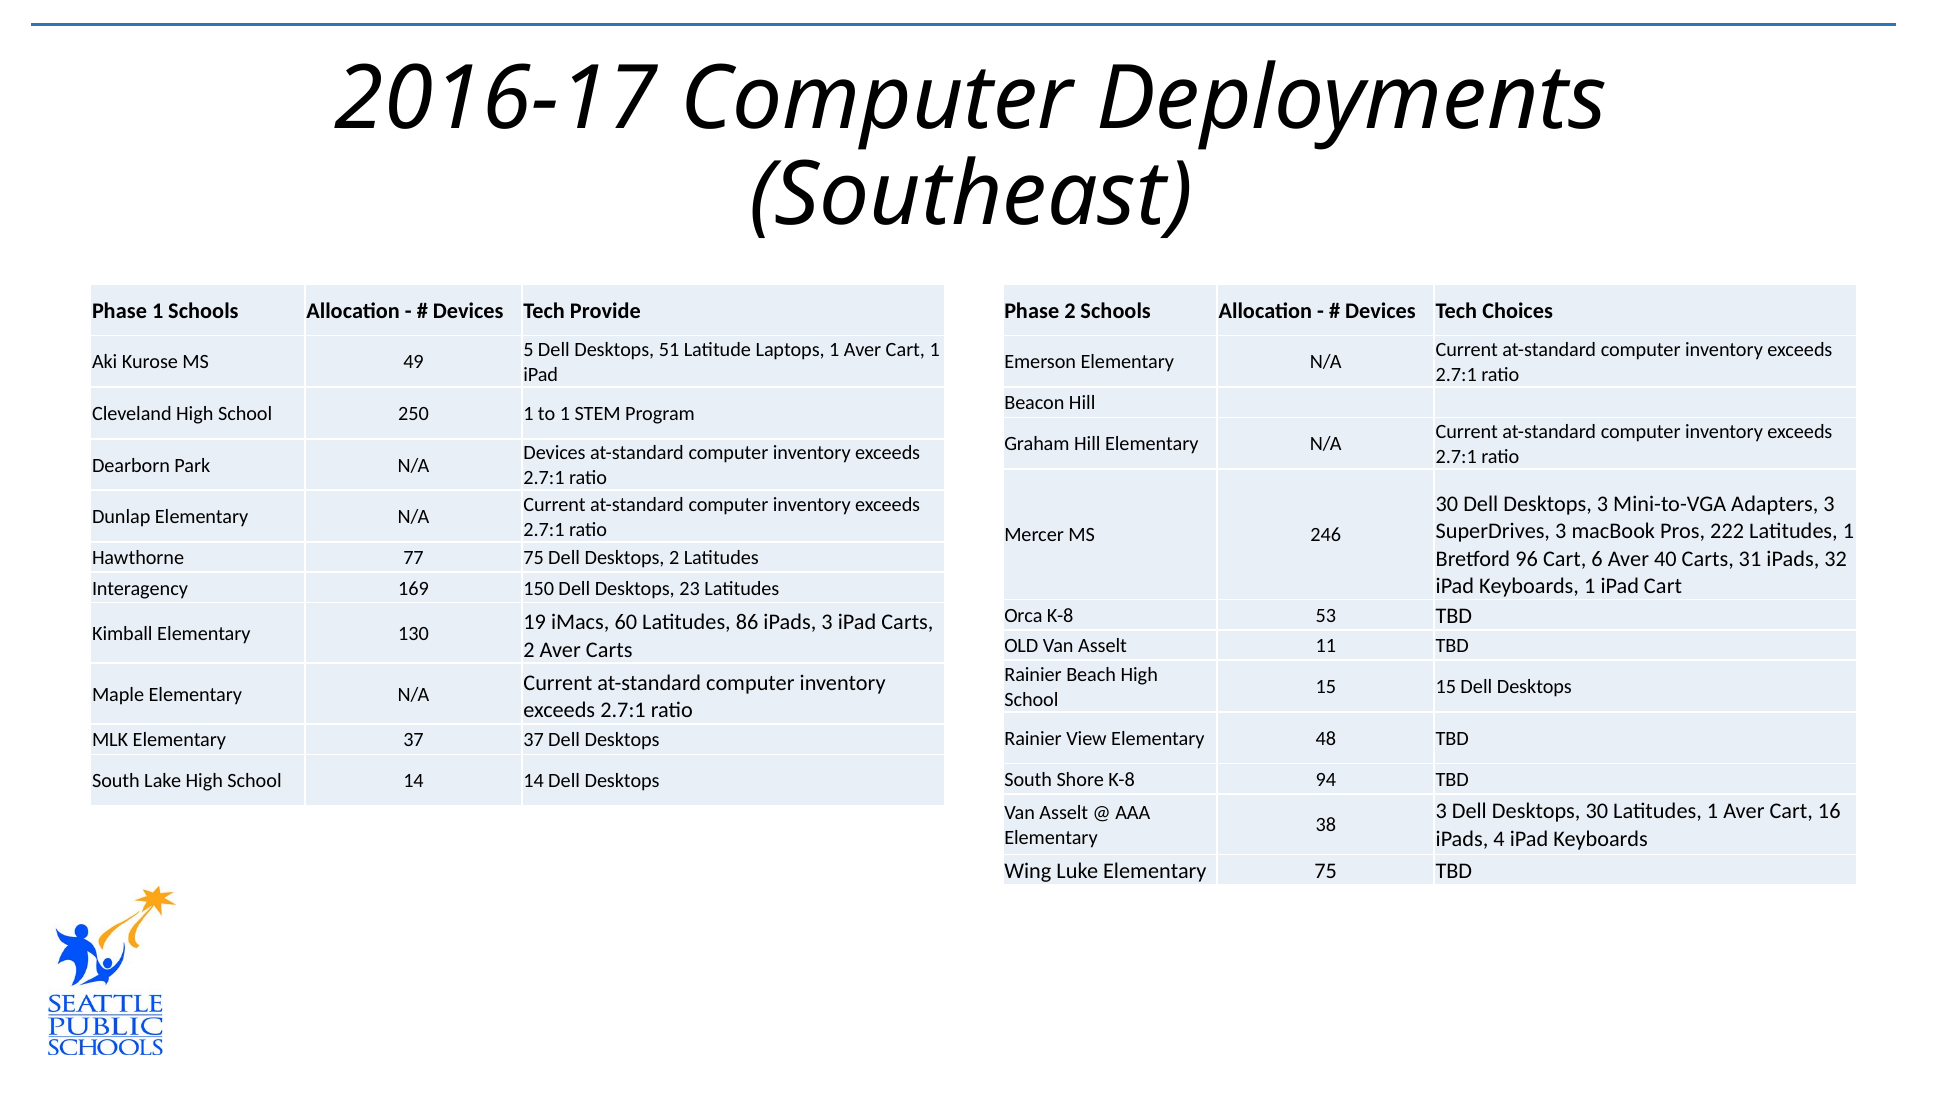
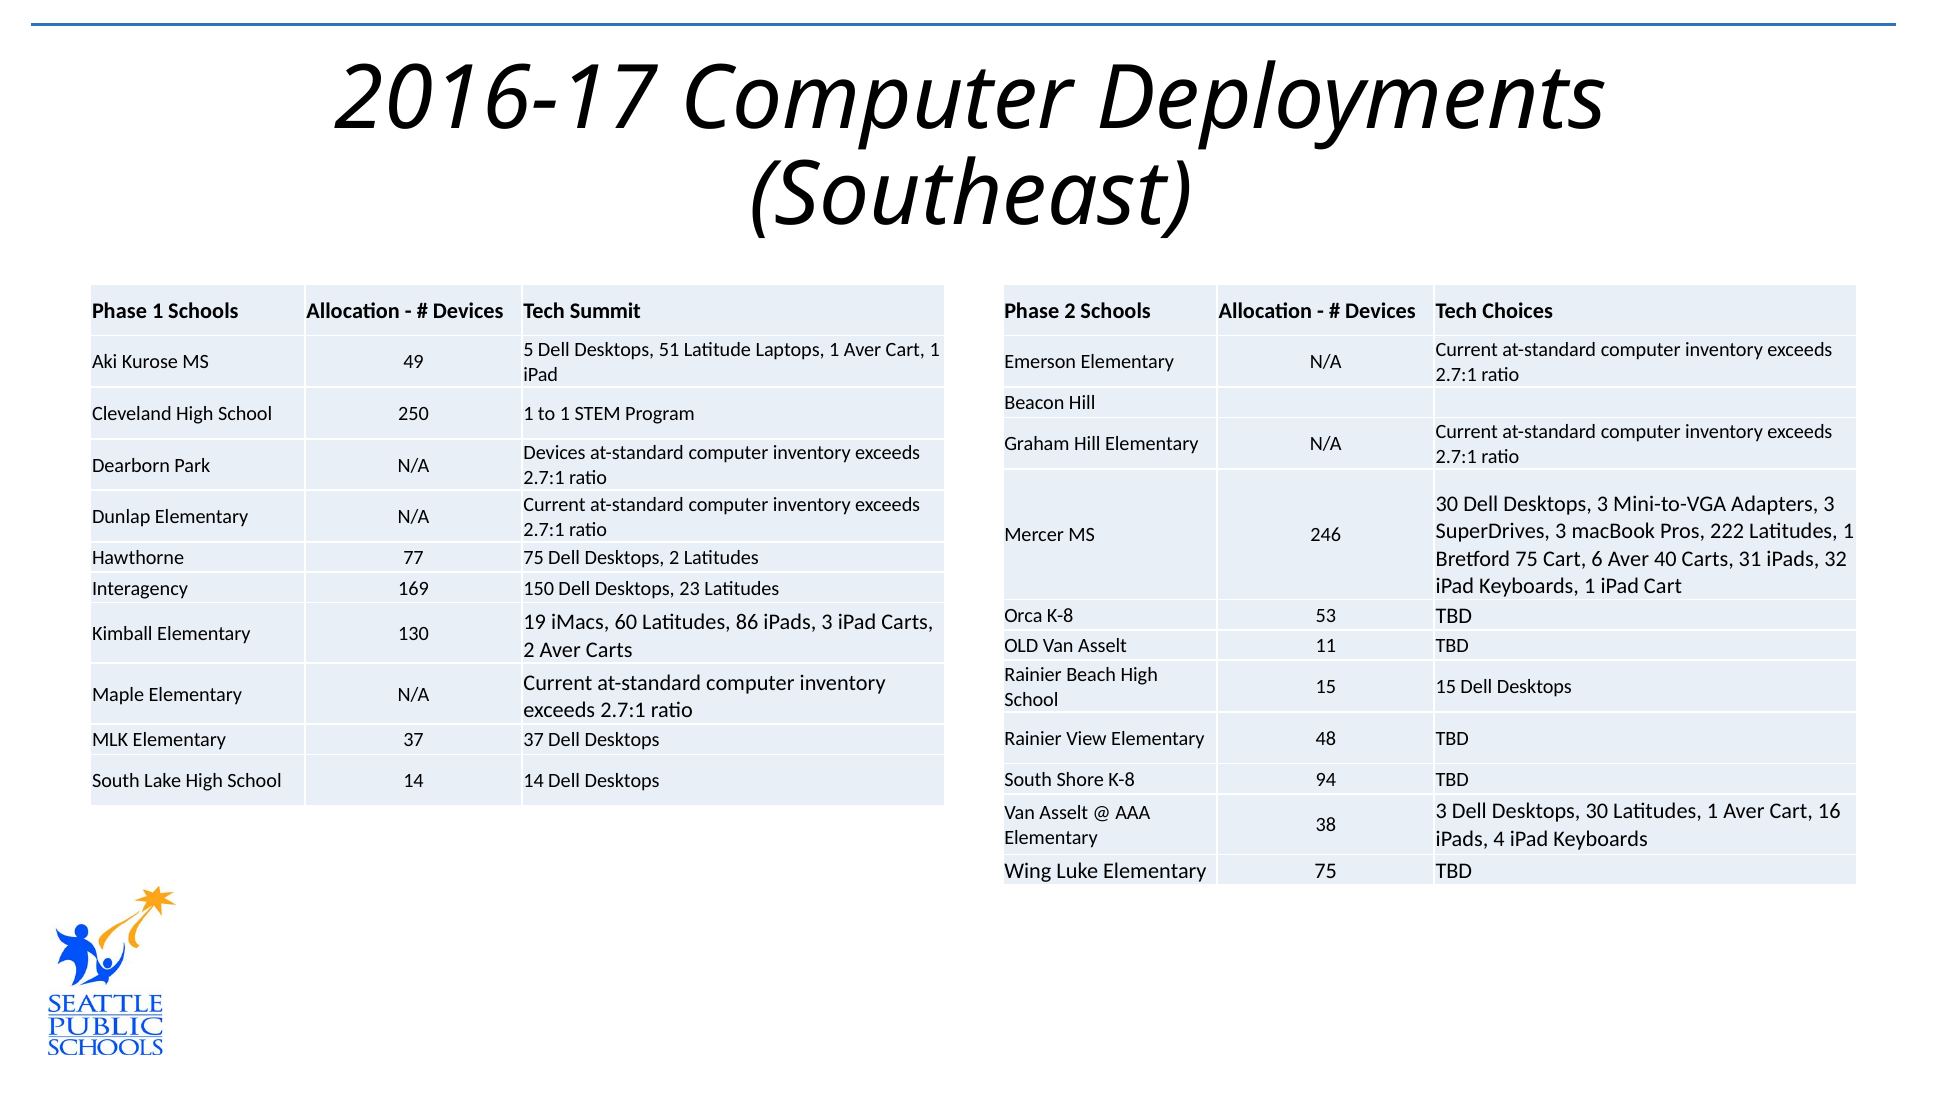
Provide: Provide -> Summit
Bretford 96: 96 -> 75
